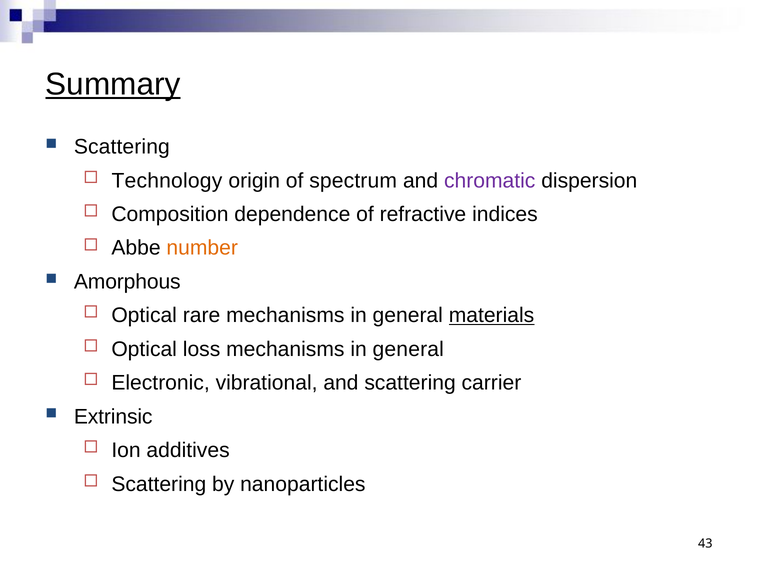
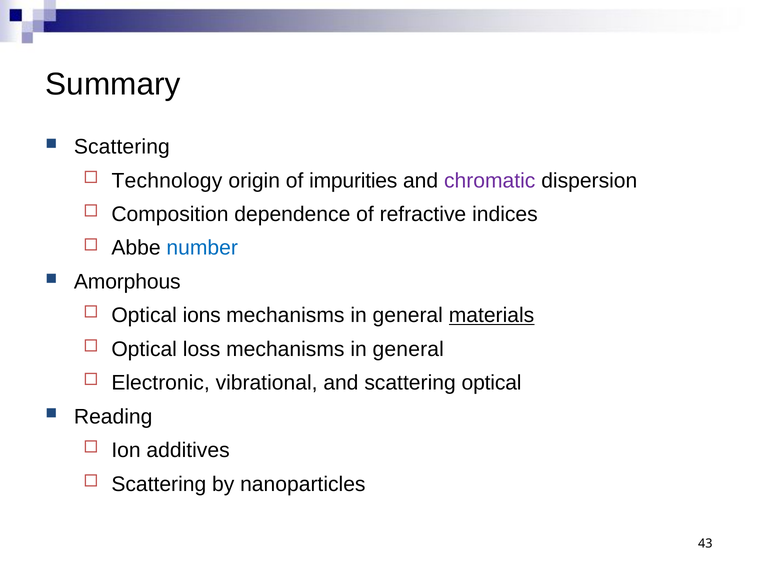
Summary underline: present -> none
spectrum: spectrum -> impurities
number colour: orange -> blue
rare: rare -> ions
scattering carrier: carrier -> optical
Extrinsic: Extrinsic -> Reading
